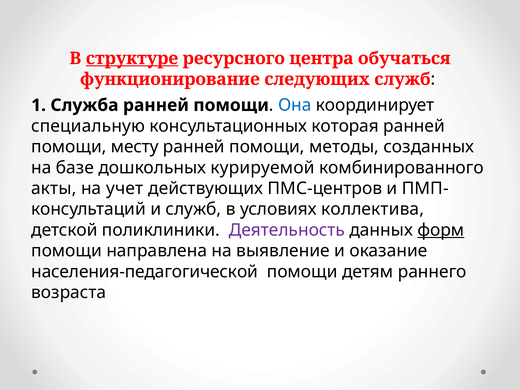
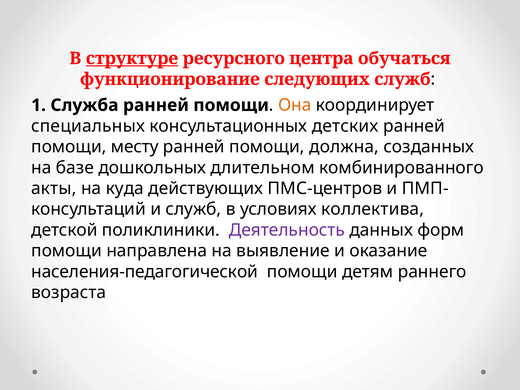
Она colour: blue -> orange
специальную: специальную -> специальных
которая: которая -> детских
методы: методы -> должна
курируемой: курируемой -> длительном
учет: учет -> куда
форм underline: present -> none
